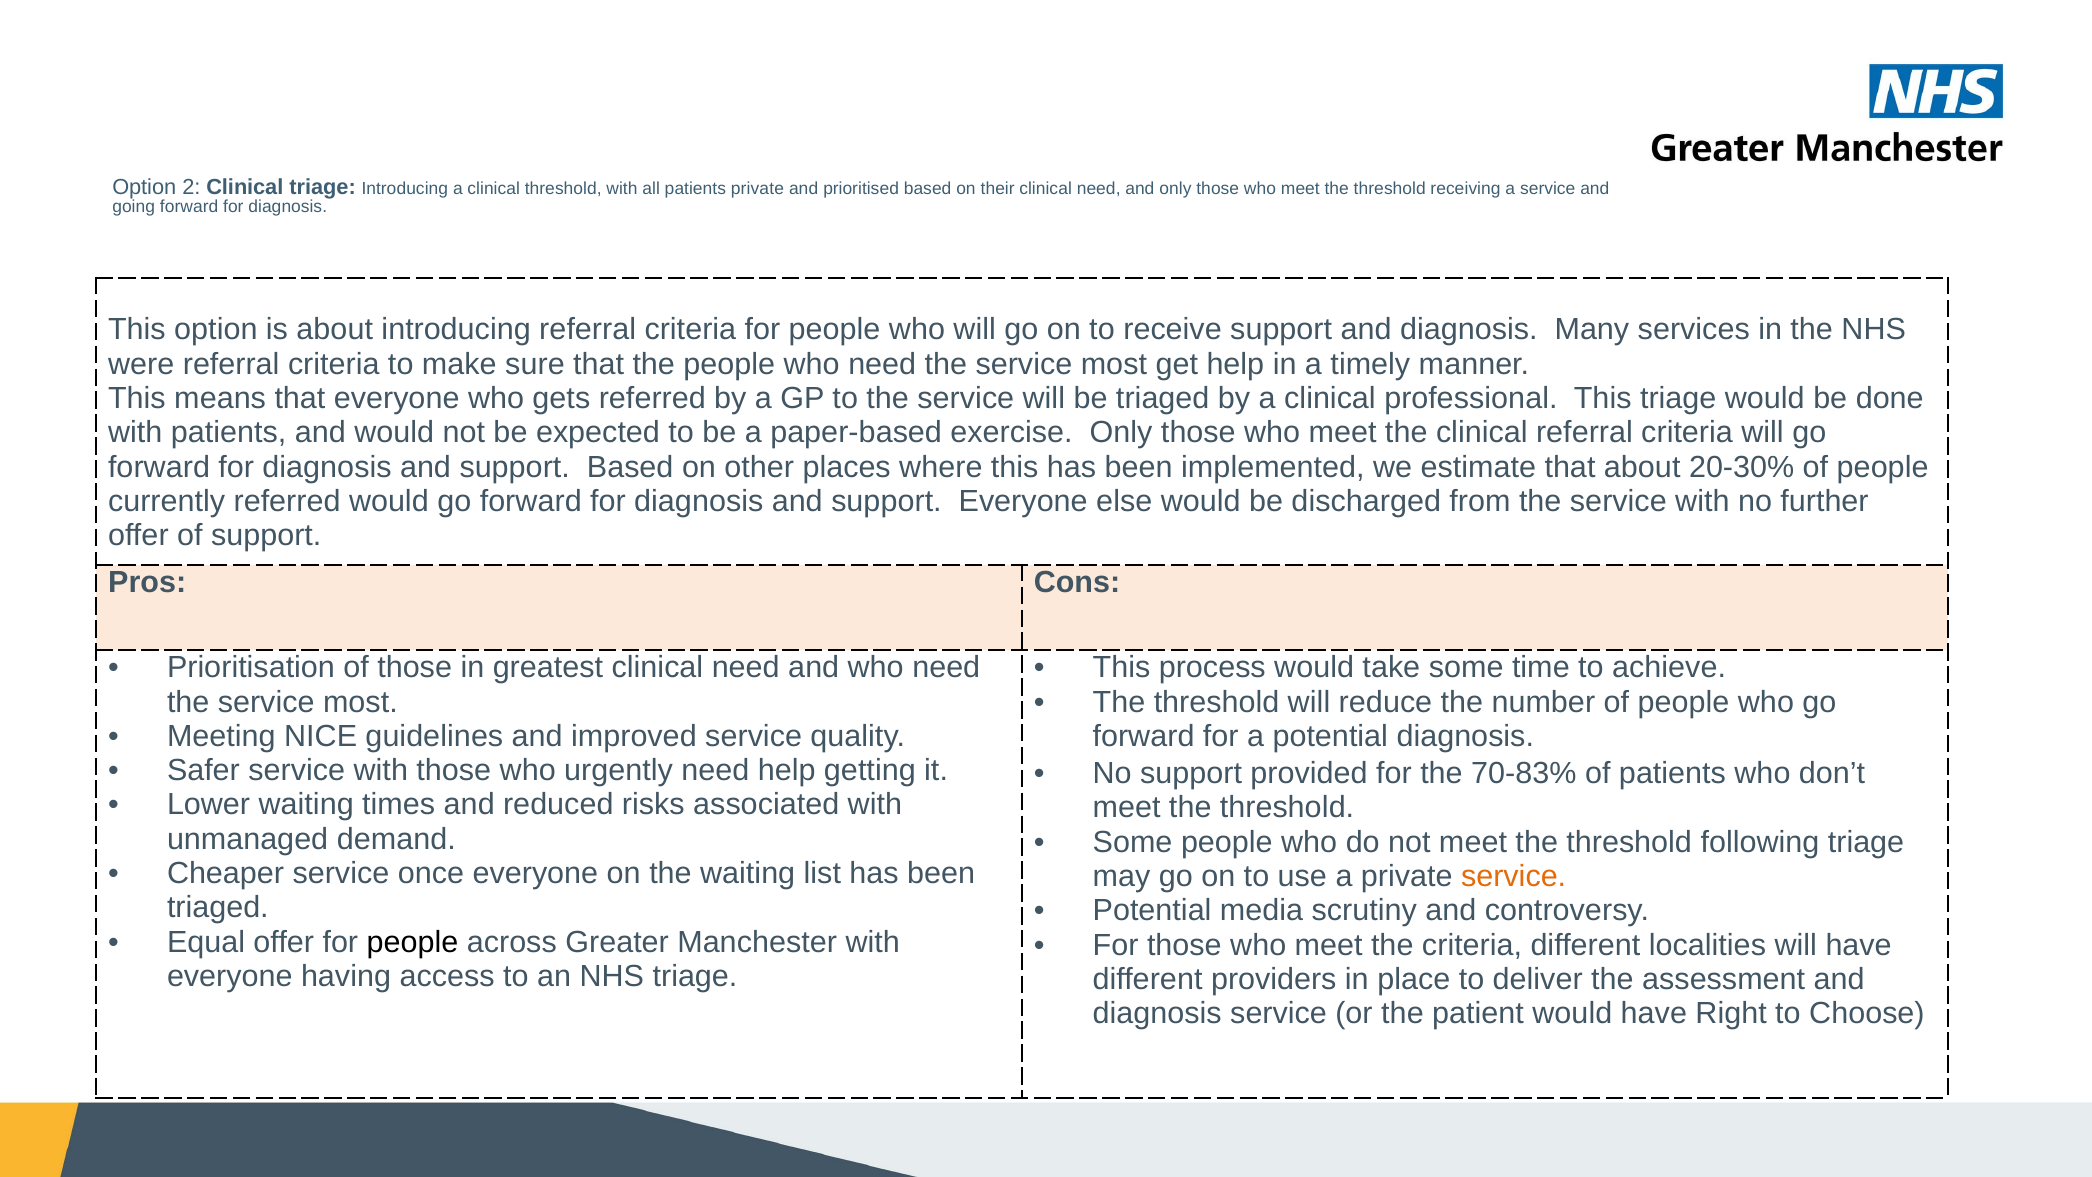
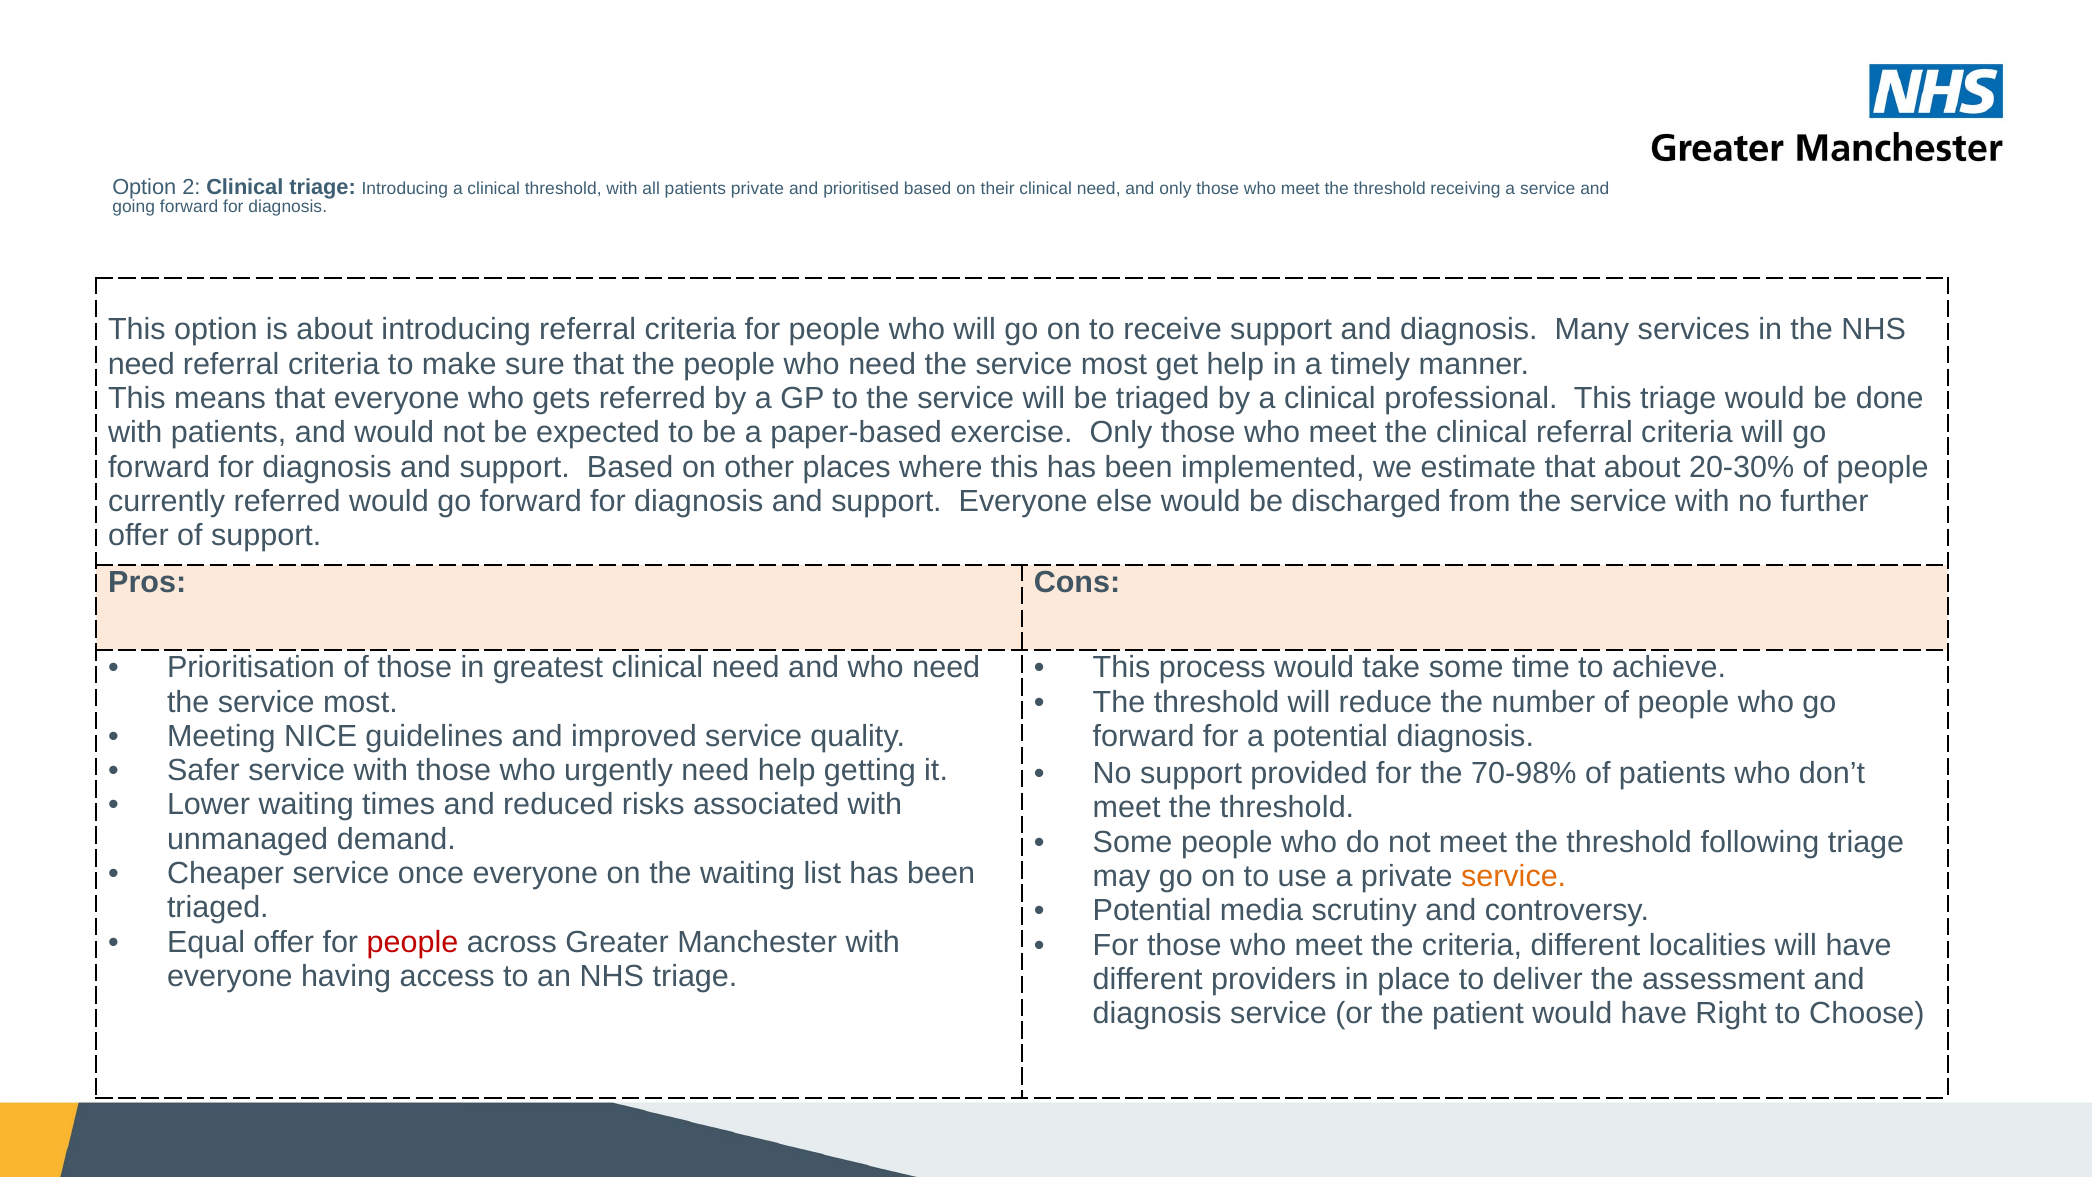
were at (141, 364): were -> need
70-83%: 70-83% -> 70-98%
people at (413, 942) colour: black -> red
